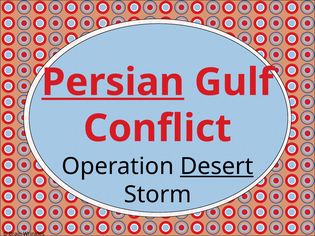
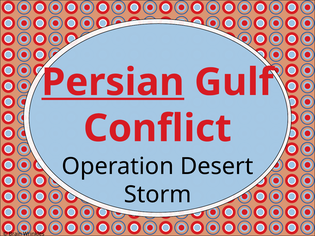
Desert underline: present -> none
